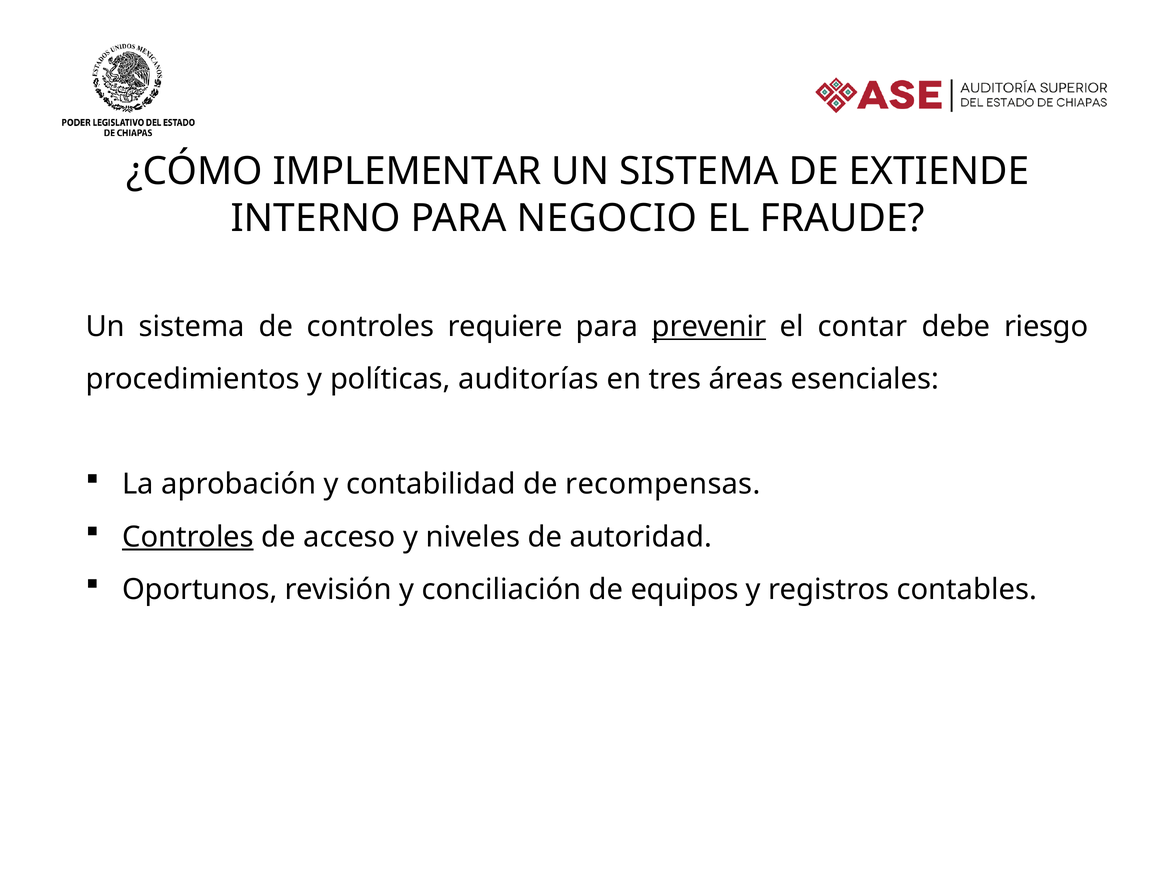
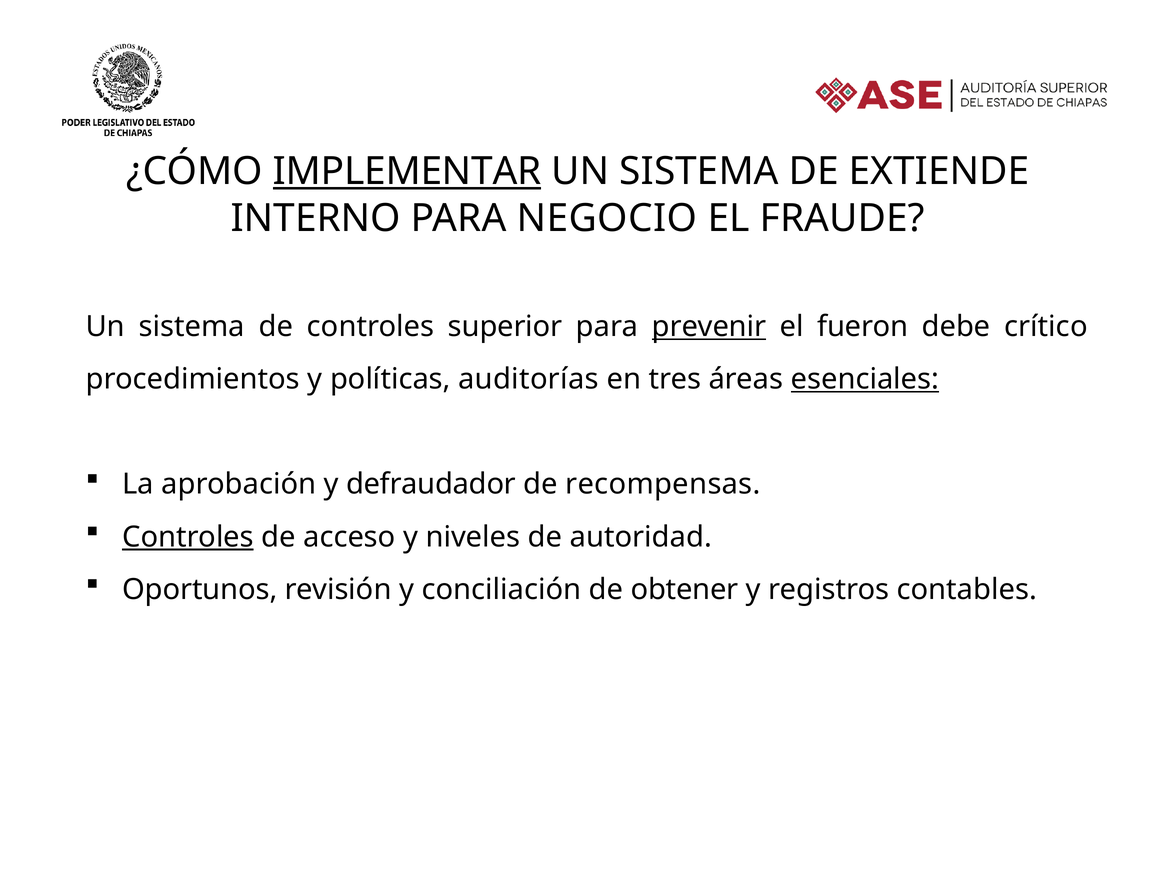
IMPLEMENTAR underline: none -> present
requiere: requiere -> superior
contar: contar -> fueron
riesgo: riesgo -> crítico
esenciales underline: none -> present
contabilidad: contabilidad -> defraudador
equipos: equipos -> obtener
